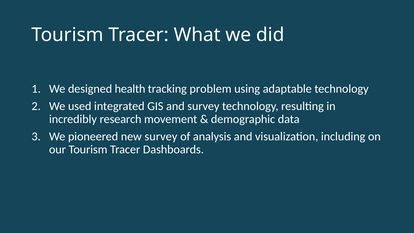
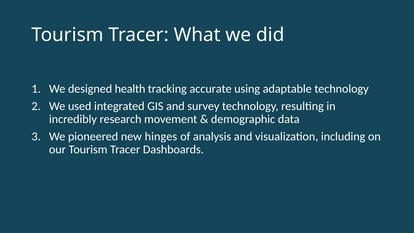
problem: problem -> accurate
new survey: survey -> hinges
